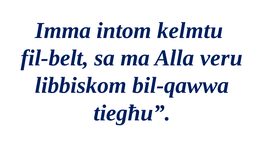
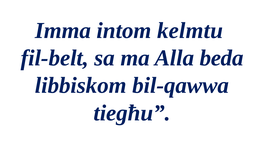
veru: veru -> beda
